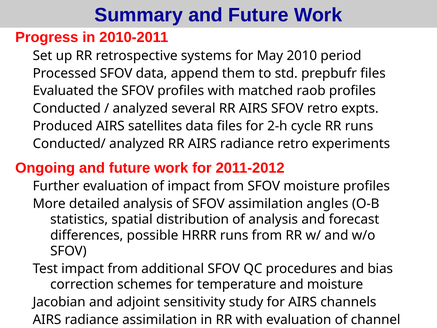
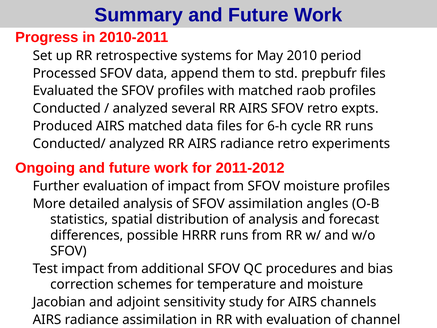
AIRS satellites: satellites -> matched
2-h: 2-h -> 6-h
